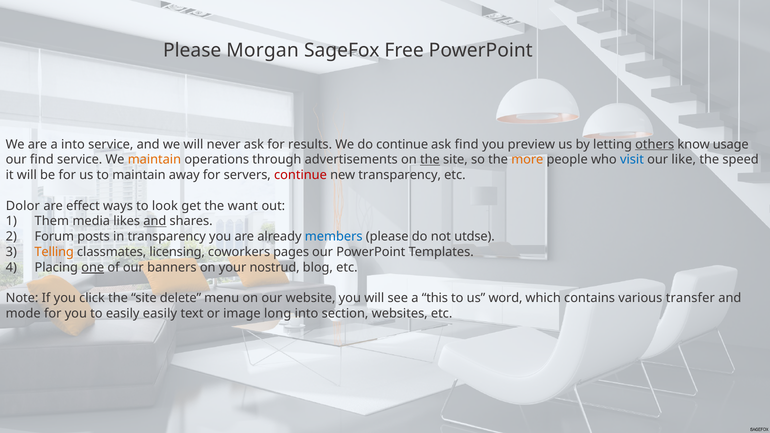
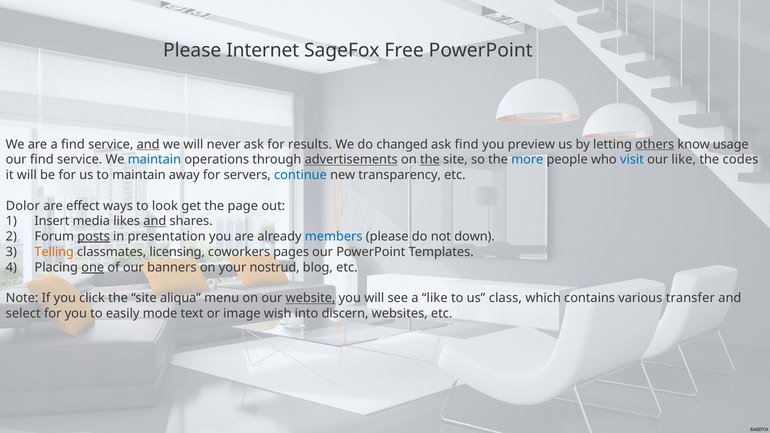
Morgan: Morgan -> Internet
a into: into -> find
and at (148, 144) underline: none -> present
do continue: continue -> changed
maintain at (154, 160) colour: orange -> blue
advertisements underline: none -> present
more colour: orange -> blue
speed: speed -> codes
continue at (300, 175) colour: red -> blue
want: want -> page
Them: Them -> Insert
posts underline: none -> present
in transparency: transparency -> presentation
utdse: utdse -> down
delete: delete -> aliqua
website underline: none -> present
a this: this -> like
word: word -> class
mode: mode -> select
easily easily: easily -> mode
long: long -> wish
section: section -> discern
